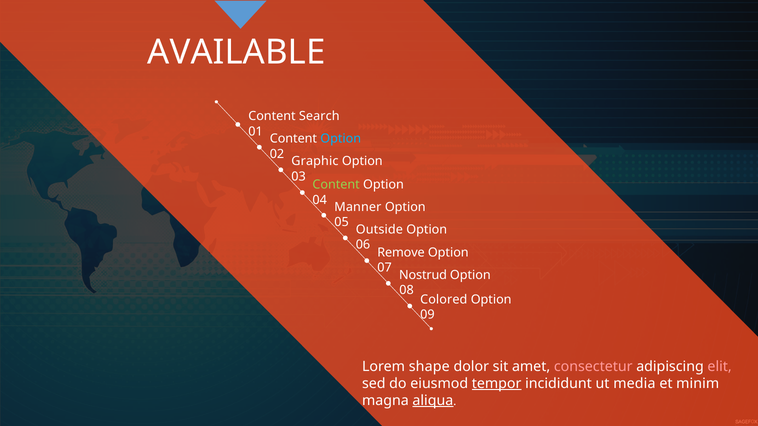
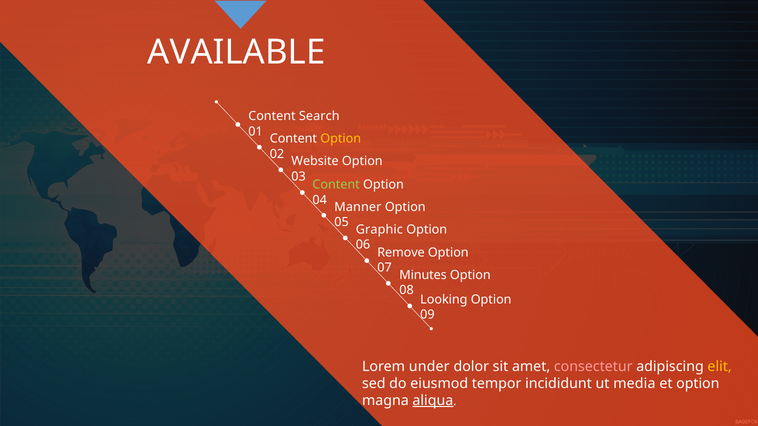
Option at (341, 139) colour: light blue -> yellow
Graphic: Graphic -> Website
Outside: Outside -> Graphic
Nostrud: Nostrud -> Minutes
Colored: Colored -> Looking
shape: shape -> under
elit colour: pink -> yellow
tempor underline: present -> none
et minim: minim -> option
